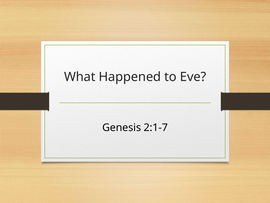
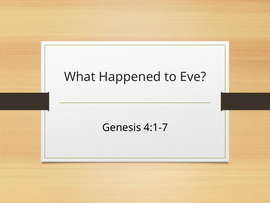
2:1-7: 2:1-7 -> 4:1-7
